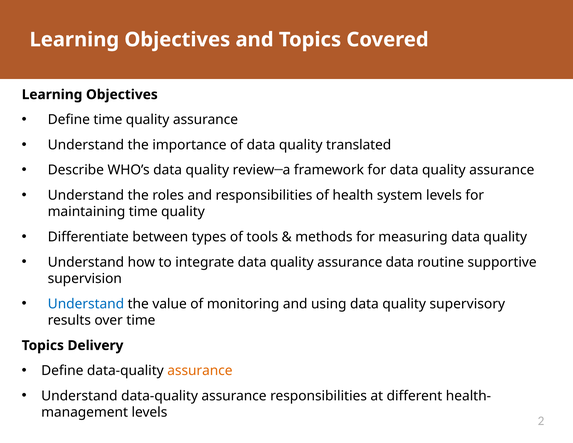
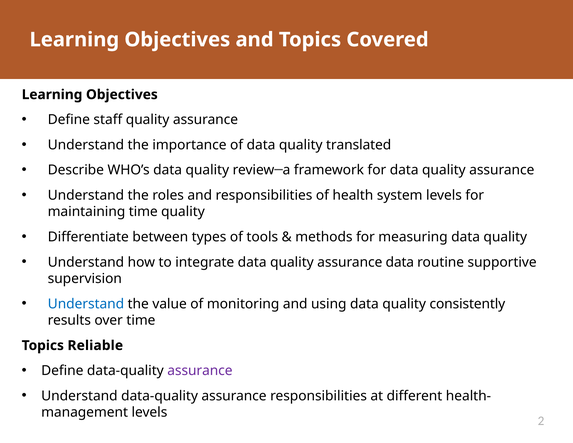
Define time: time -> staff
supervisory: supervisory -> consistently
Delivery: Delivery -> Reliable
assurance at (200, 370) colour: orange -> purple
